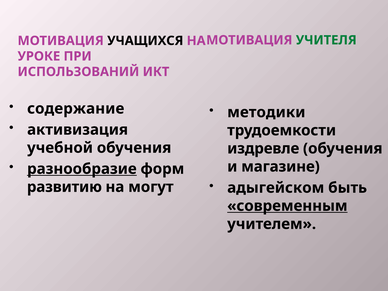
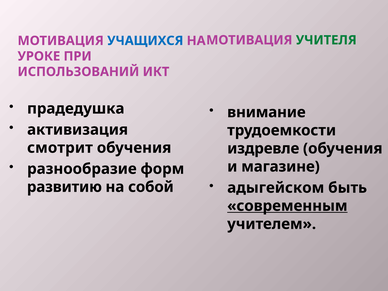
УЧАЩИХСЯ colour: black -> blue
содержание: содержание -> прадедушка
методики: методики -> внимание
учебной: учебной -> смотрит
разнообразие underline: present -> none
могут: могут -> собой
